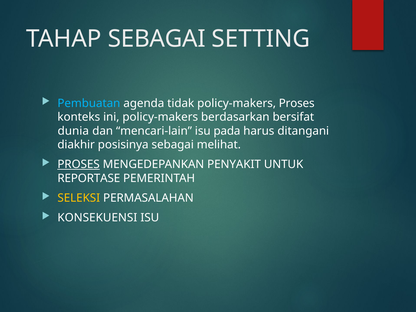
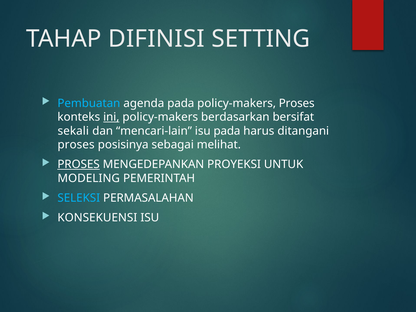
TAHAP SEBAGAI: SEBAGAI -> DIFINISI
agenda tidak: tidak -> pada
ini underline: none -> present
dunia: dunia -> sekali
diakhir at (76, 145): diakhir -> proses
PENYAKIT: PENYAKIT -> PROYEKSI
REPORTASE: REPORTASE -> MODELING
SELEKSI colour: yellow -> light blue
